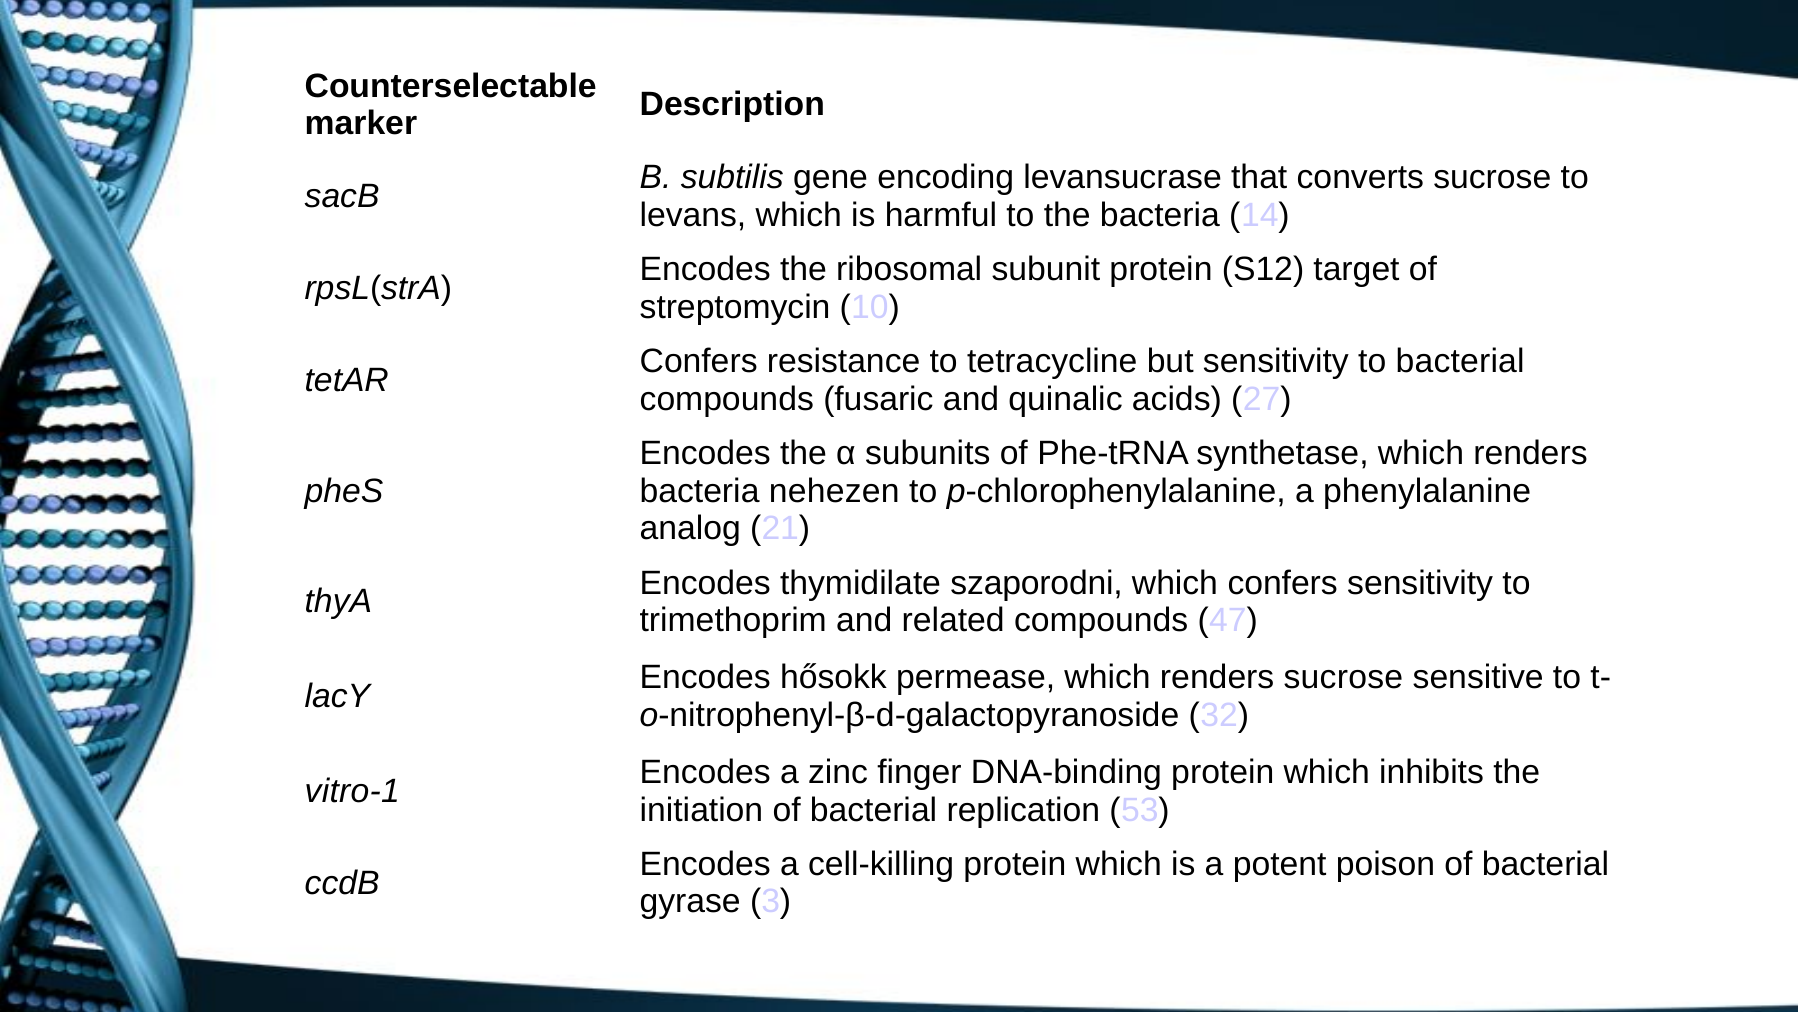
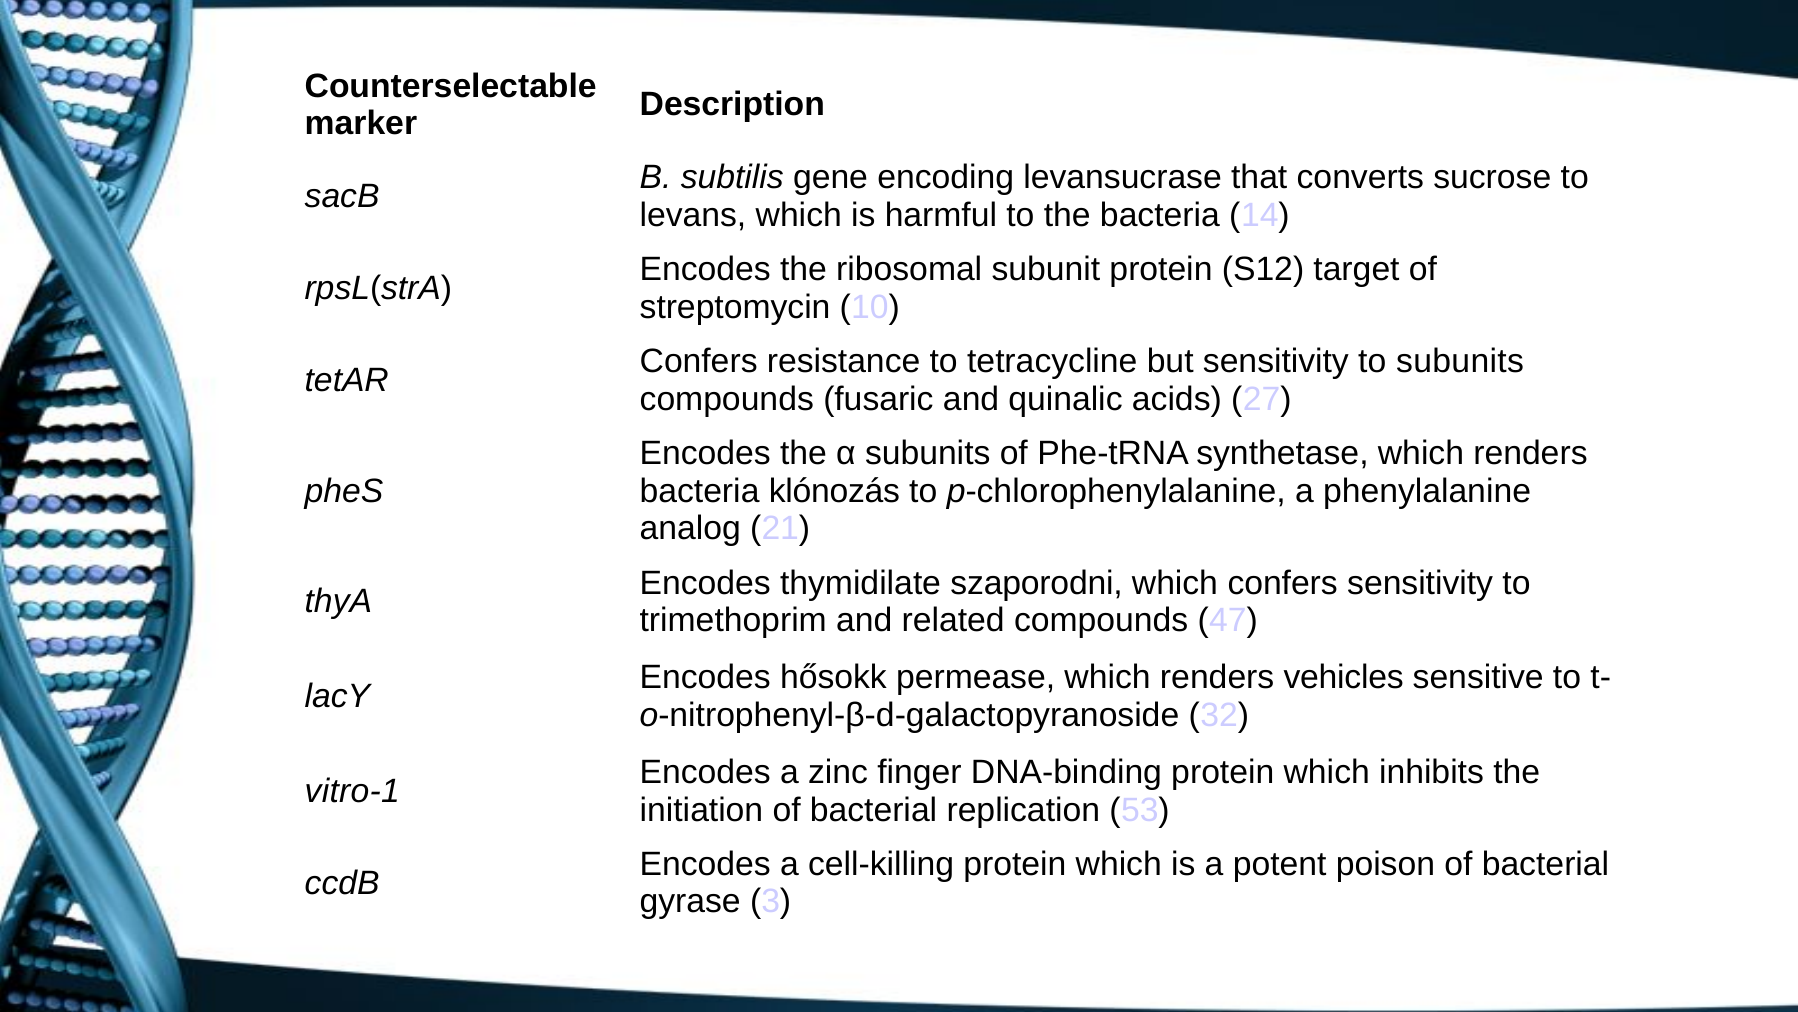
to bacterial: bacterial -> subunits
nehezen: nehezen -> klónozás
renders sucrose: sucrose -> vehicles
